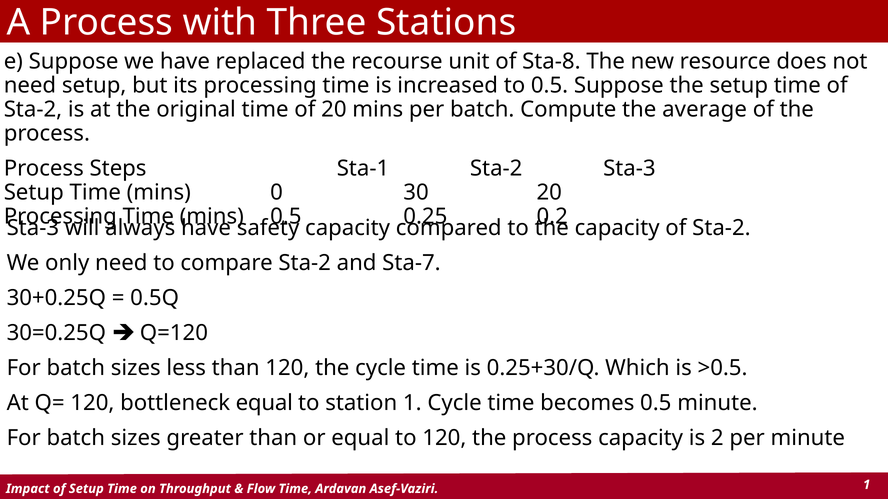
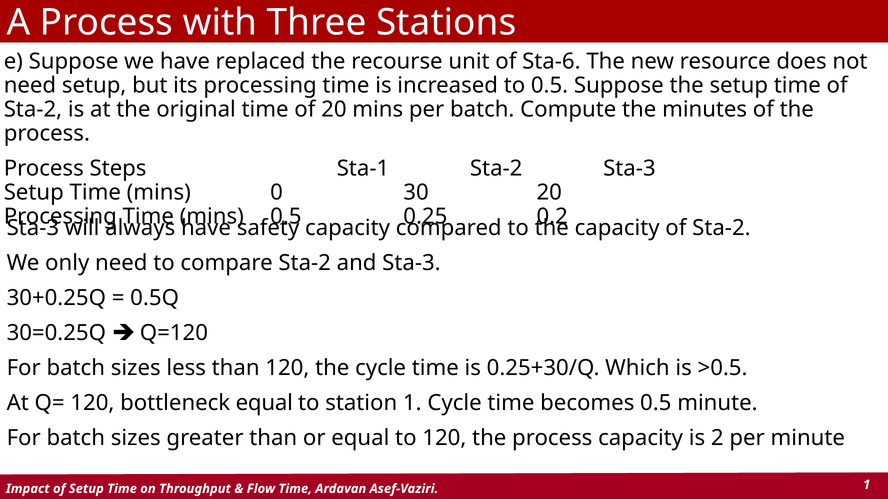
Sta-8: Sta-8 -> Sta-6
average: average -> minutes
and Sta-7: Sta-7 -> Sta-3
